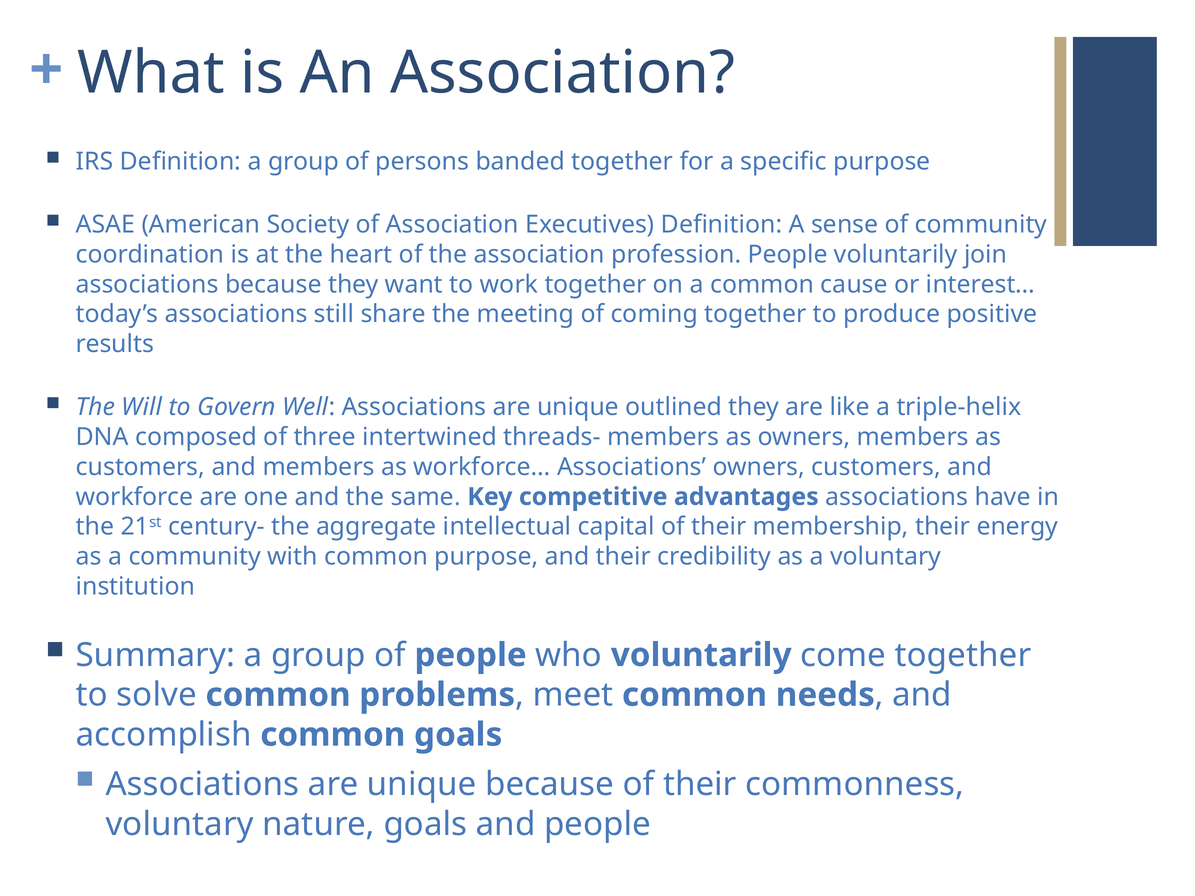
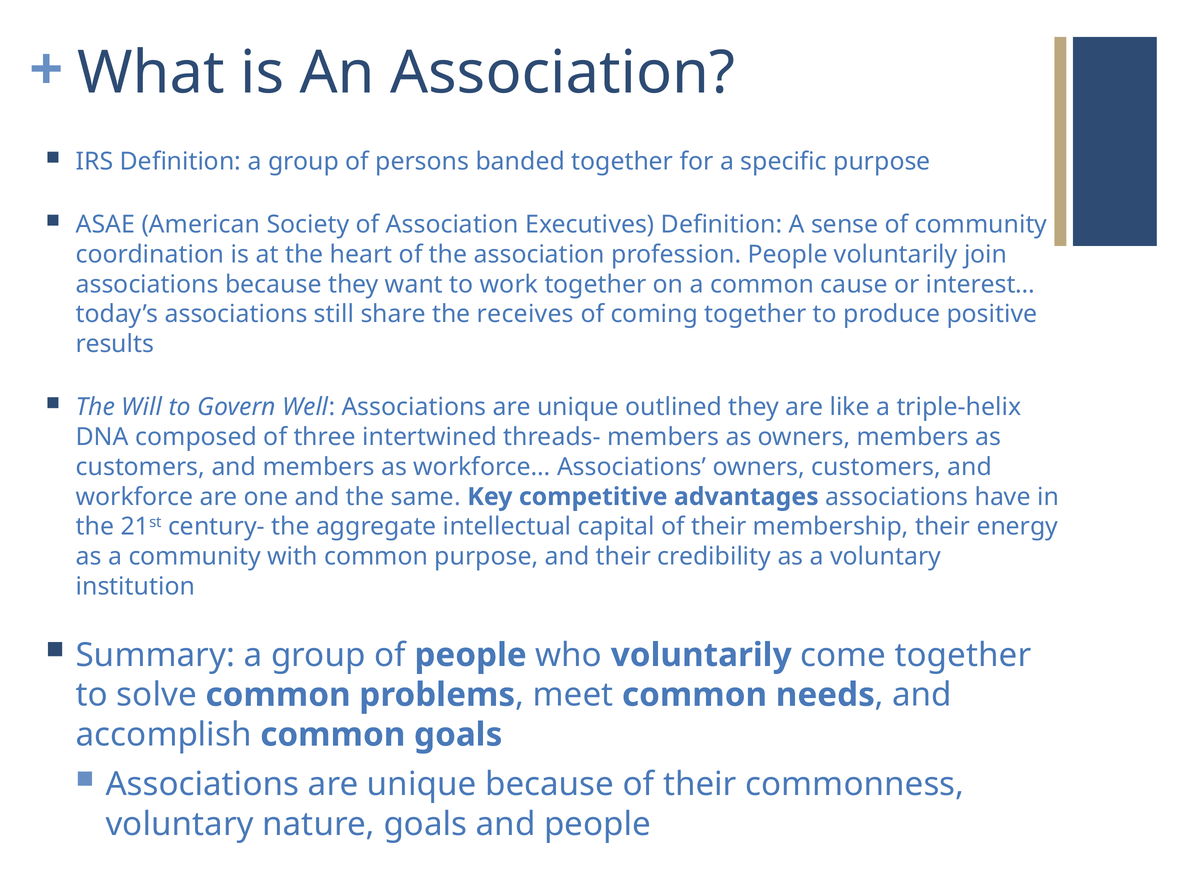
meeting: meeting -> receives
